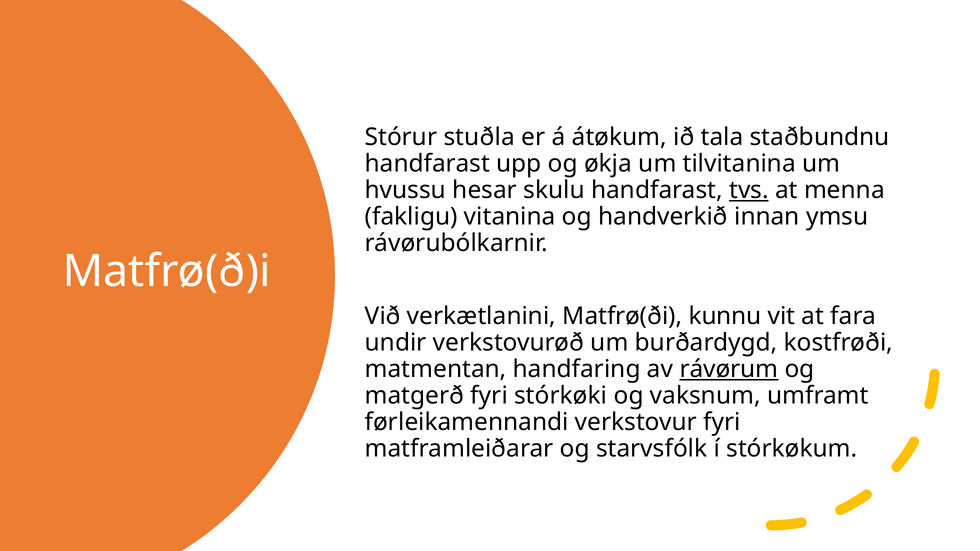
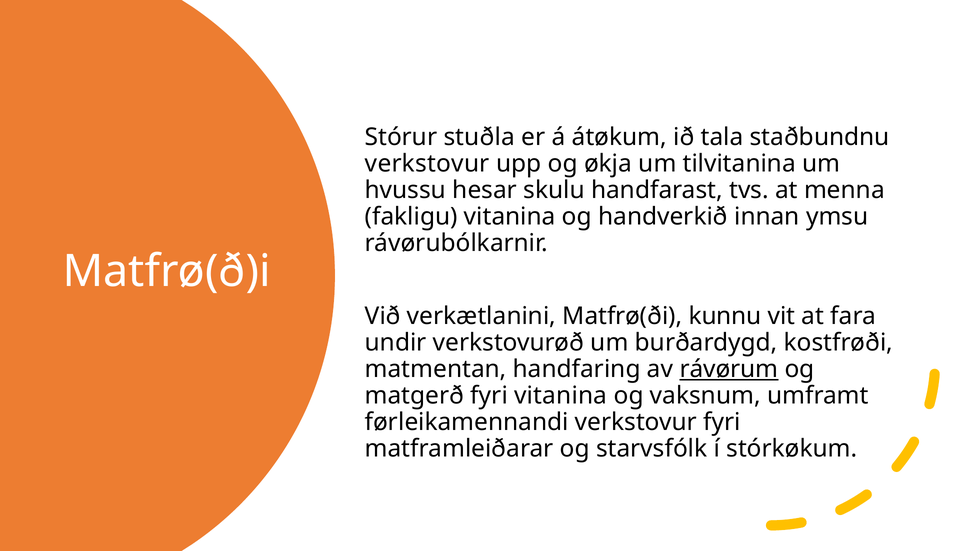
handfarast at (427, 164): handfarast -> verkstovur
tvs underline: present -> none
fyri stórkøki: stórkøki -> vitanina
